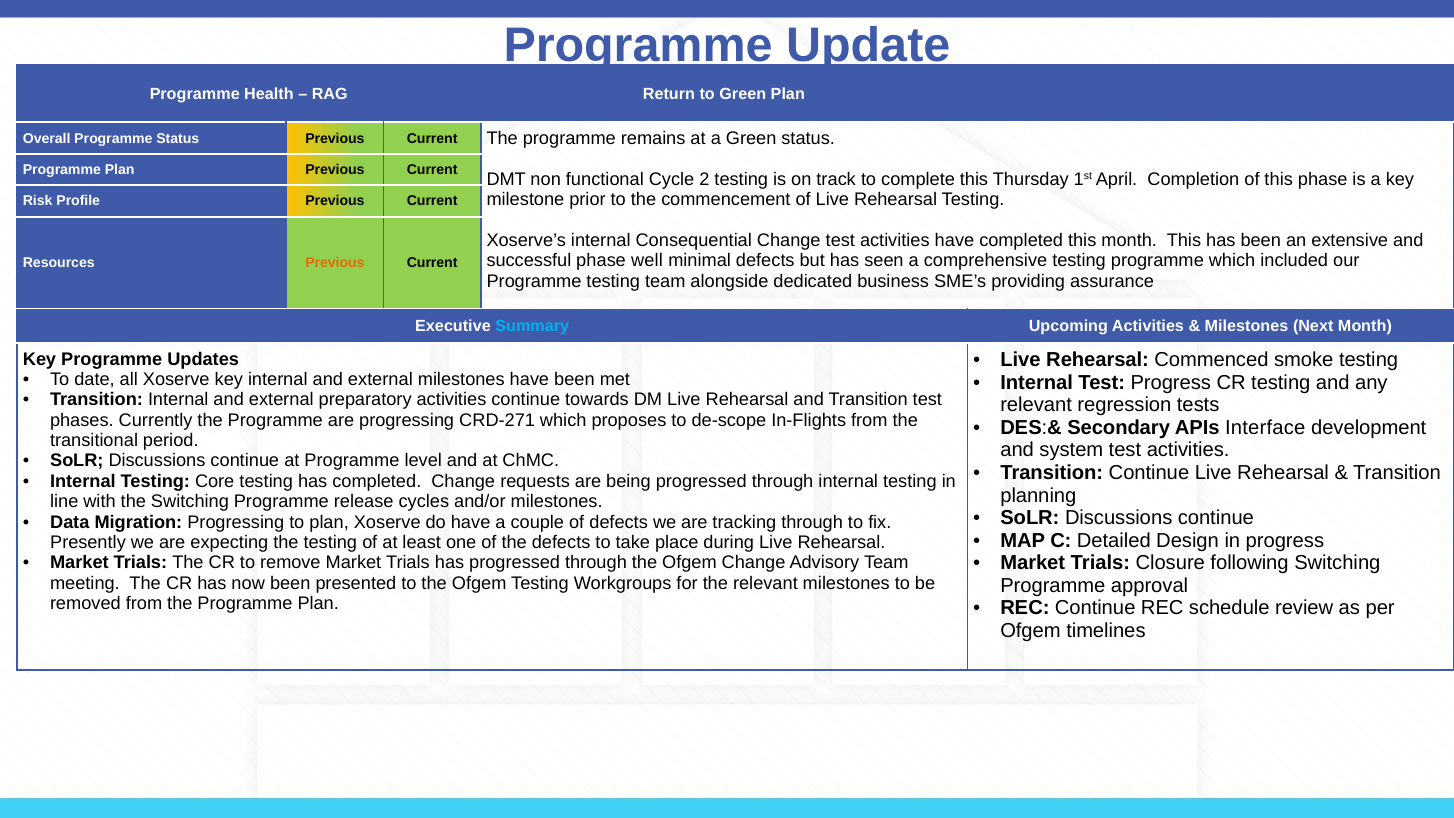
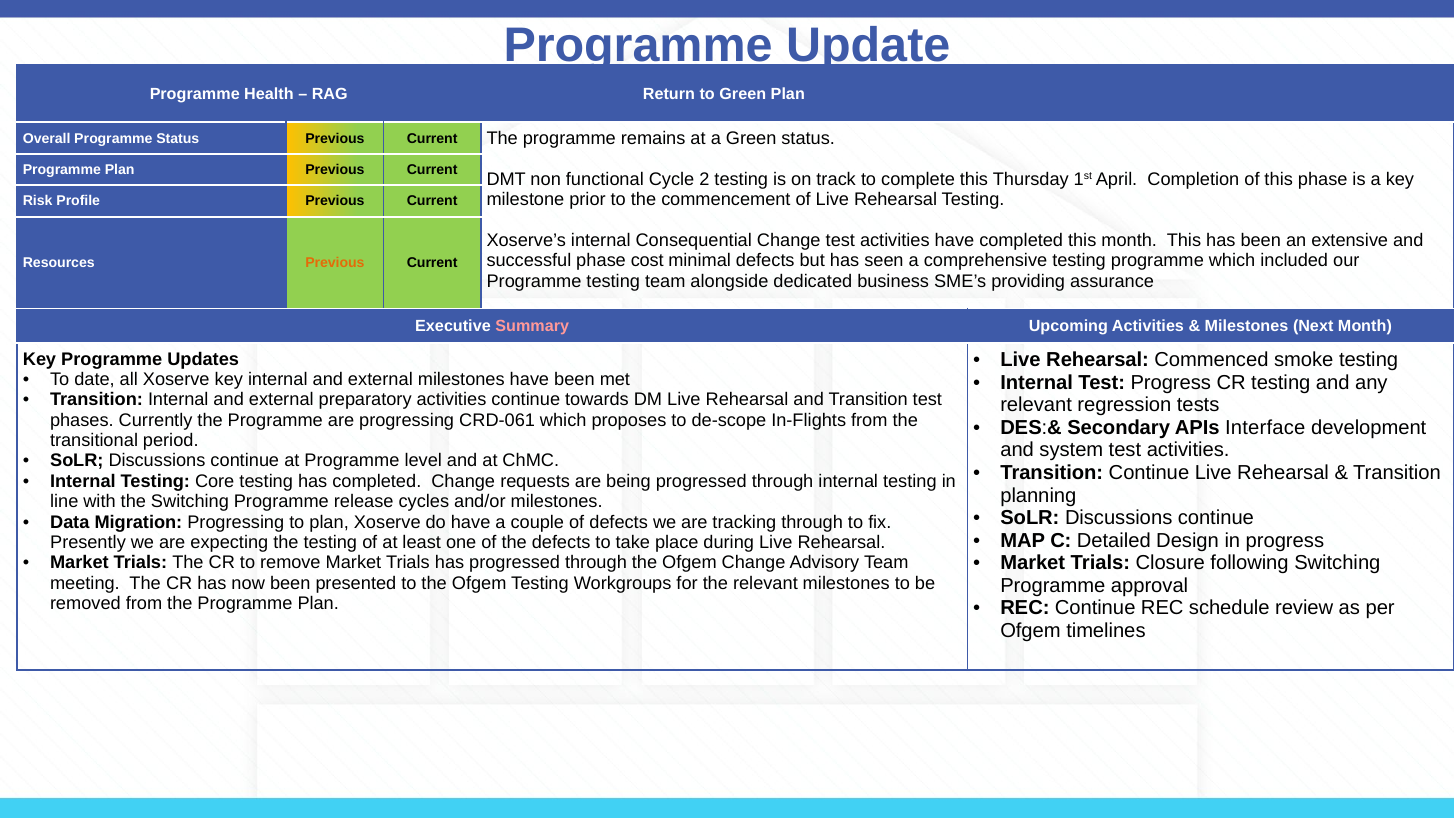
well: well -> cost
Summary colour: light blue -> pink
CRD-271: CRD-271 -> CRD-061
